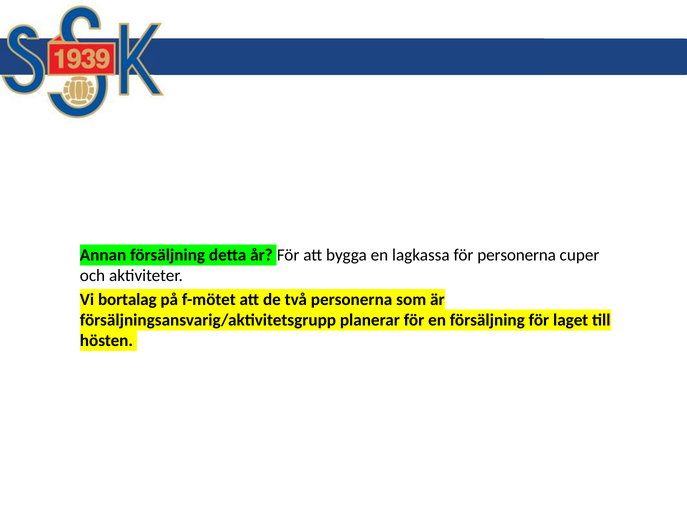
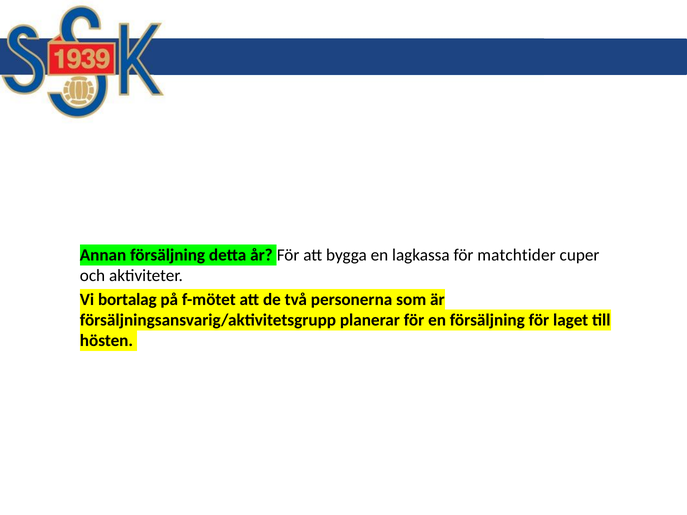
för personerna: personerna -> matchtider
